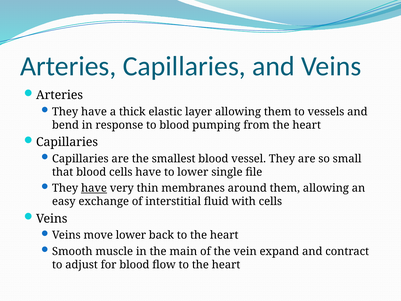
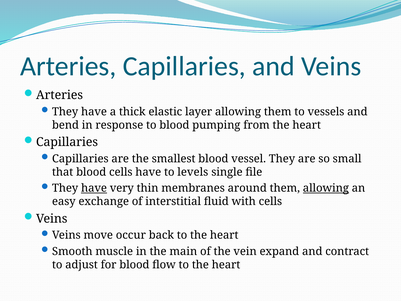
to lower: lower -> levels
allowing at (326, 188) underline: none -> present
move lower: lower -> occur
